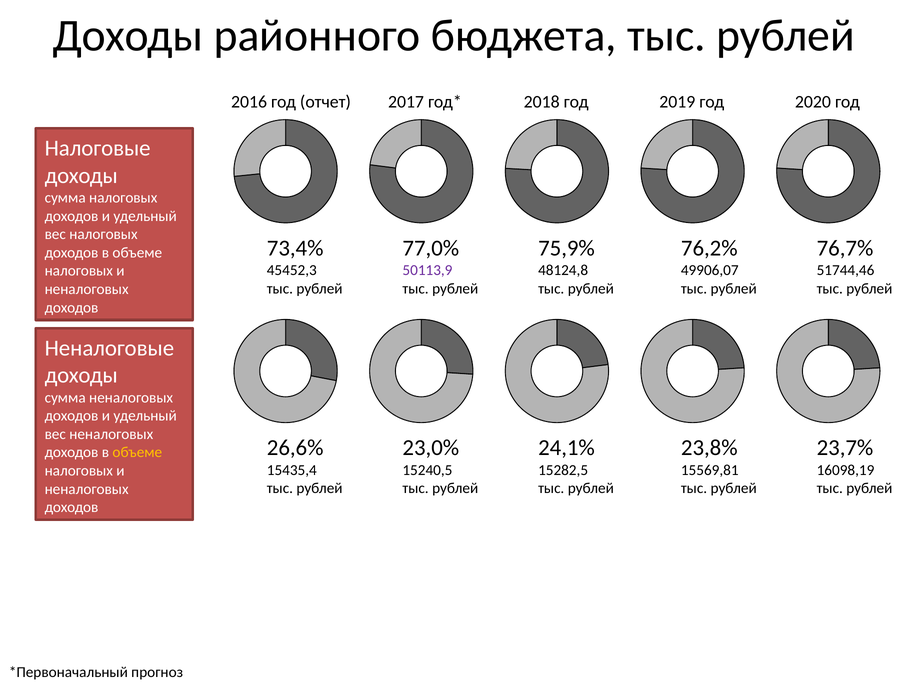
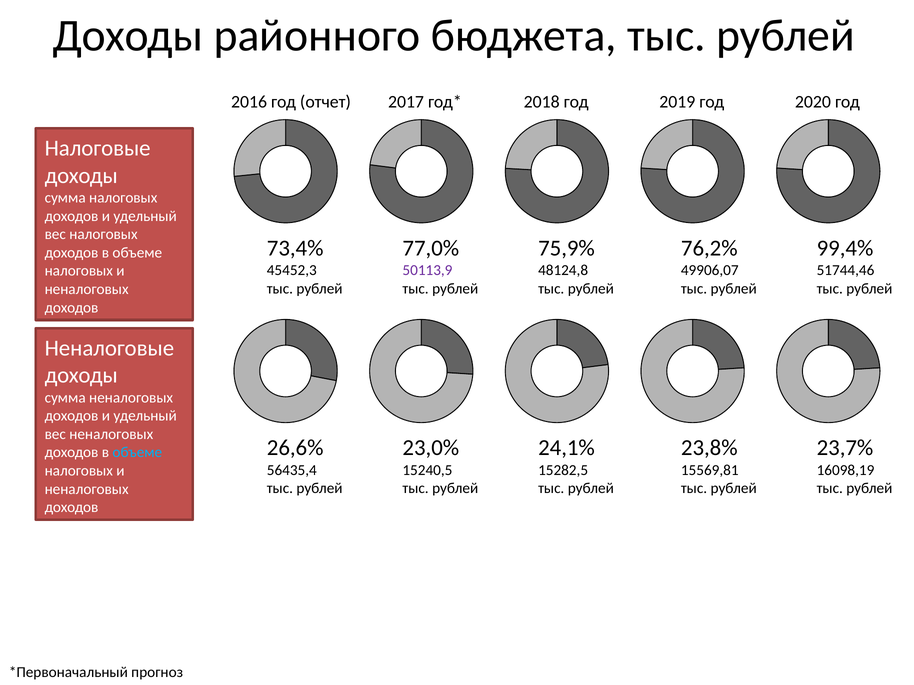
76,7%: 76,7% -> 99,4%
объеме at (137, 453) colour: yellow -> light blue
15435,4: 15435,4 -> 56435,4
